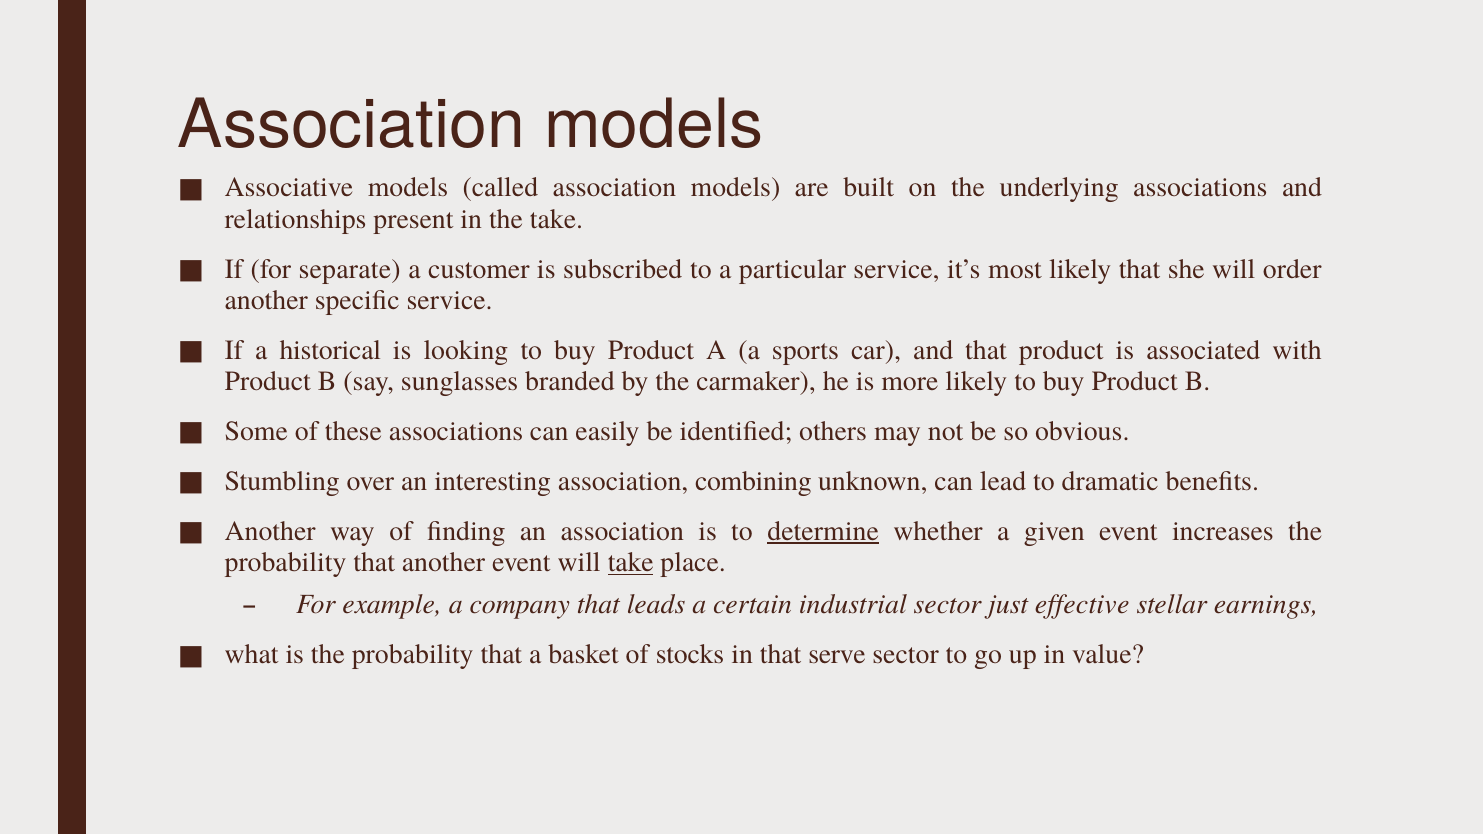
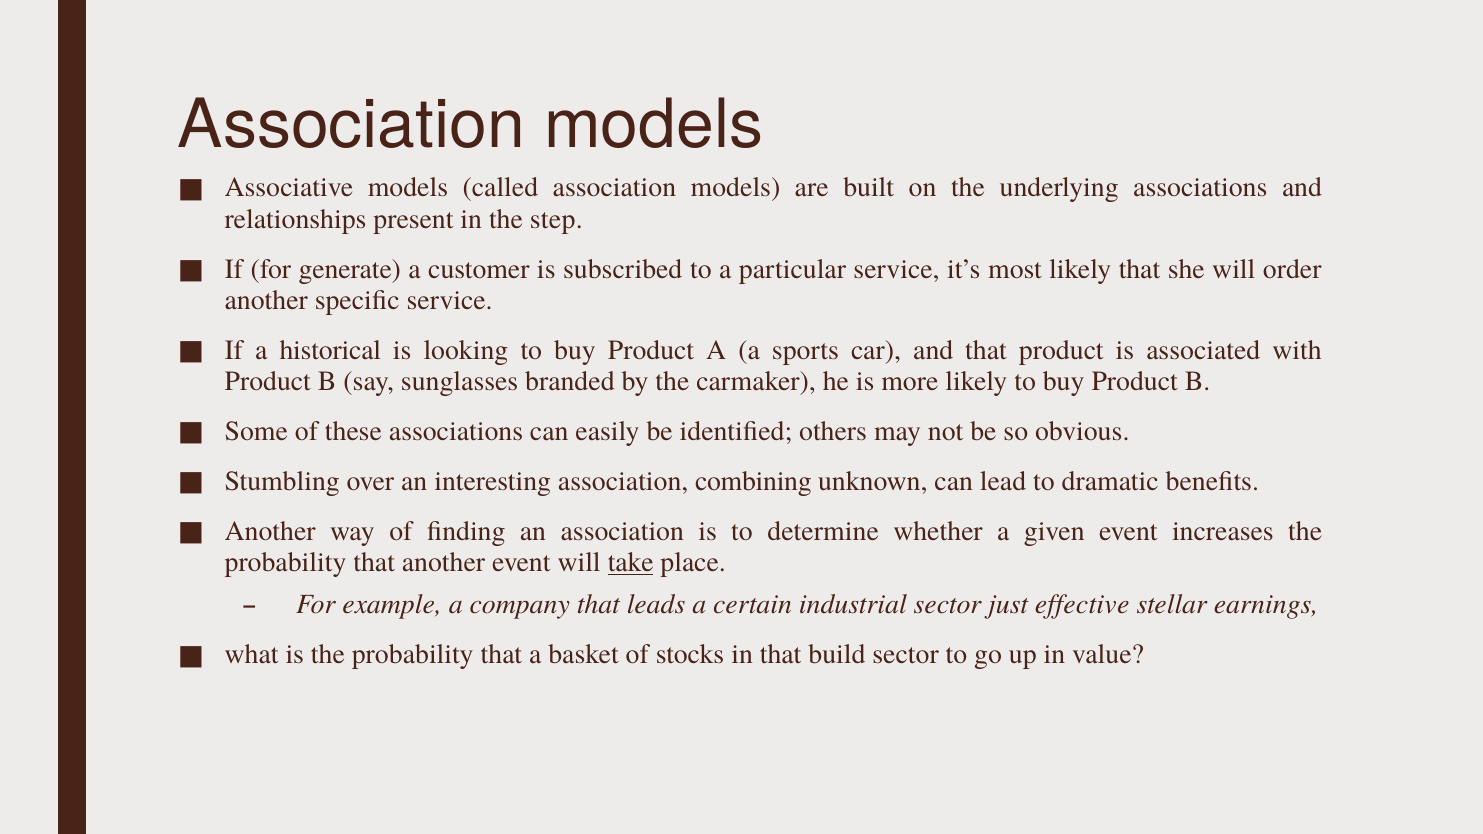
the take: take -> step
separate: separate -> generate
determine underline: present -> none
serve: serve -> build
